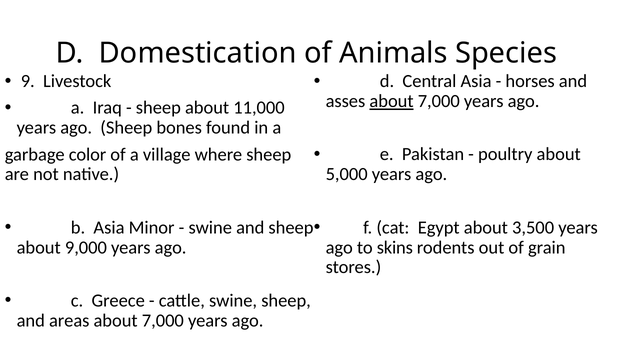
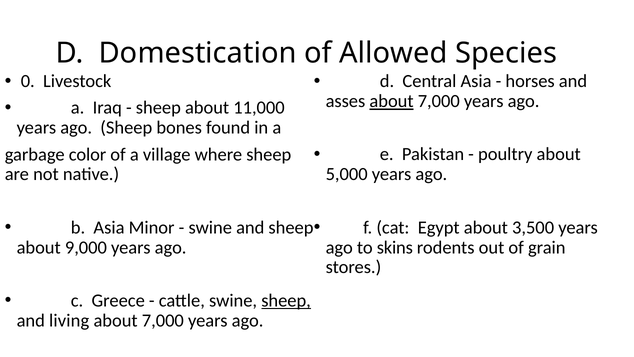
Animals: Animals -> Allowed
9: 9 -> 0
sheep at (286, 300) underline: none -> present
areas: areas -> living
